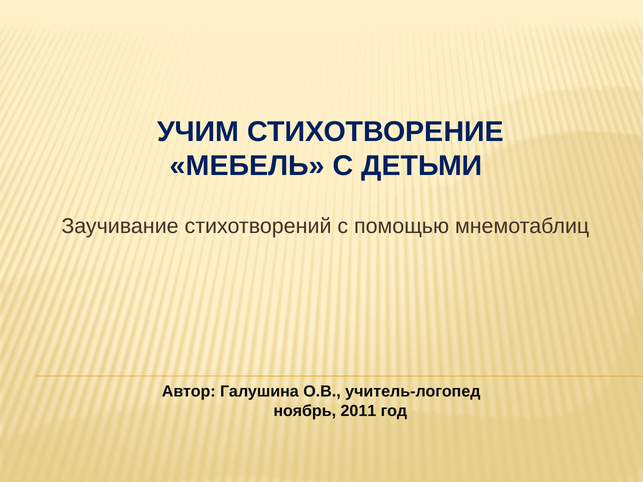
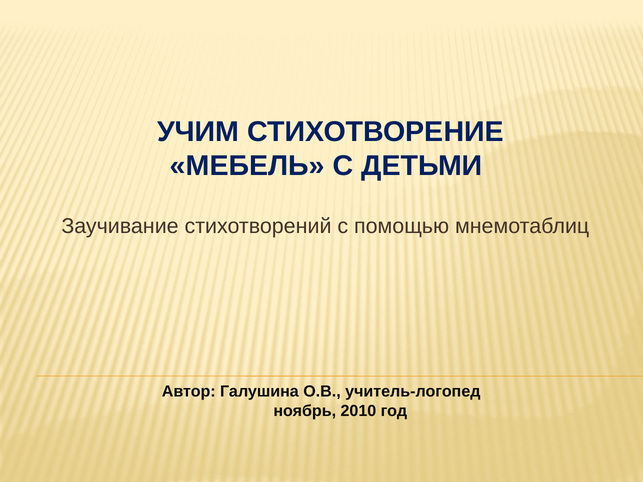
2011: 2011 -> 2010
